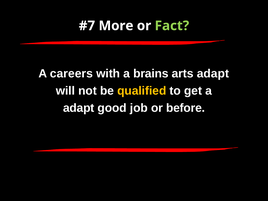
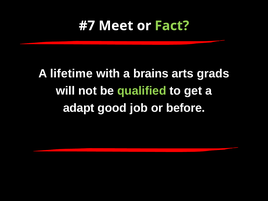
More: More -> Meet
careers: careers -> lifetime
arts adapt: adapt -> grads
qualified colour: yellow -> light green
